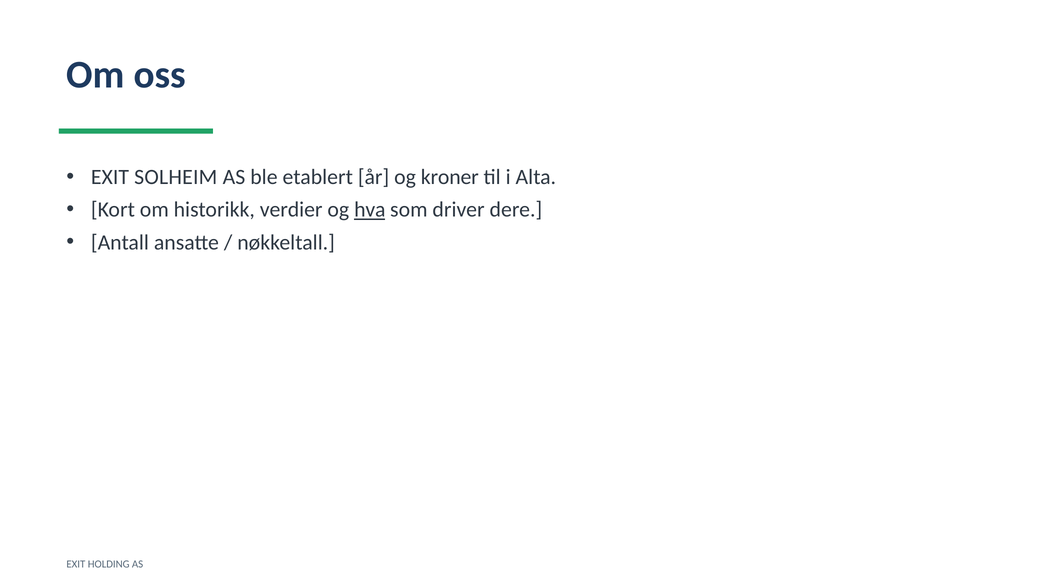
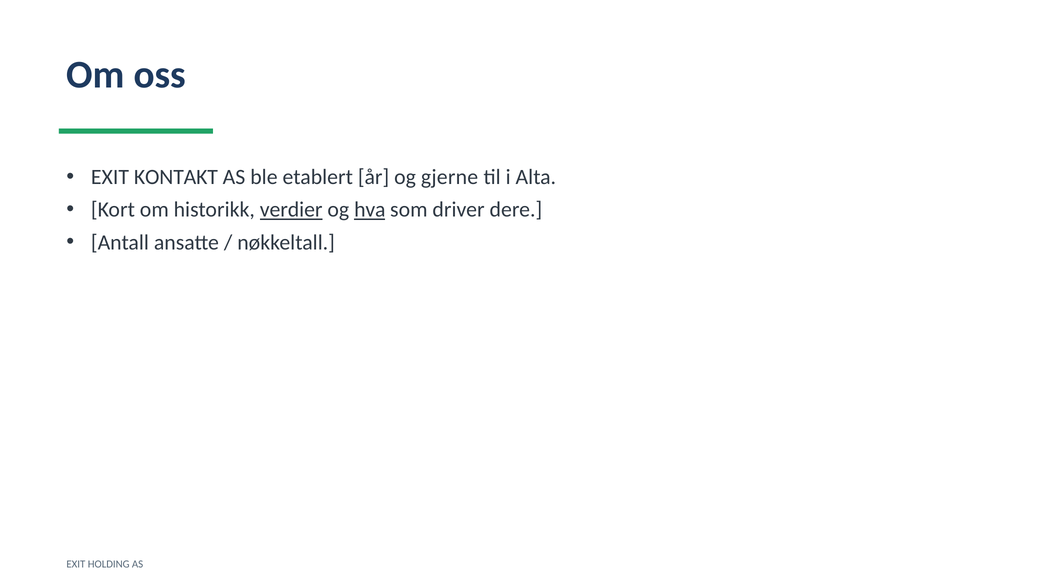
SOLHEIM: SOLHEIM -> KONTAKT
kroner: kroner -> gjerne
verdier underline: none -> present
